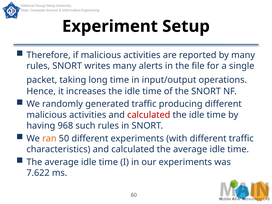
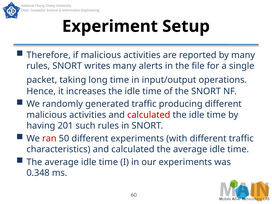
968: 968 -> 201
ran colour: orange -> red
7.622: 7.622 -> 0.348
